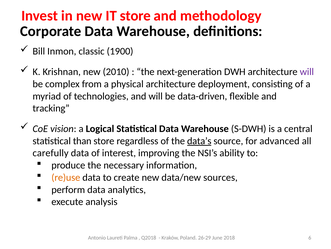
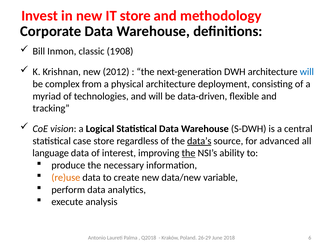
1900: 1900 -> 1908
2010: 2010 -> 2012
will at (307, 72) colour: purple -> blue
than: than -> case
carefully: carefully -> language
the at (189, 153) underline: none -> present
sources: sources -> variable
